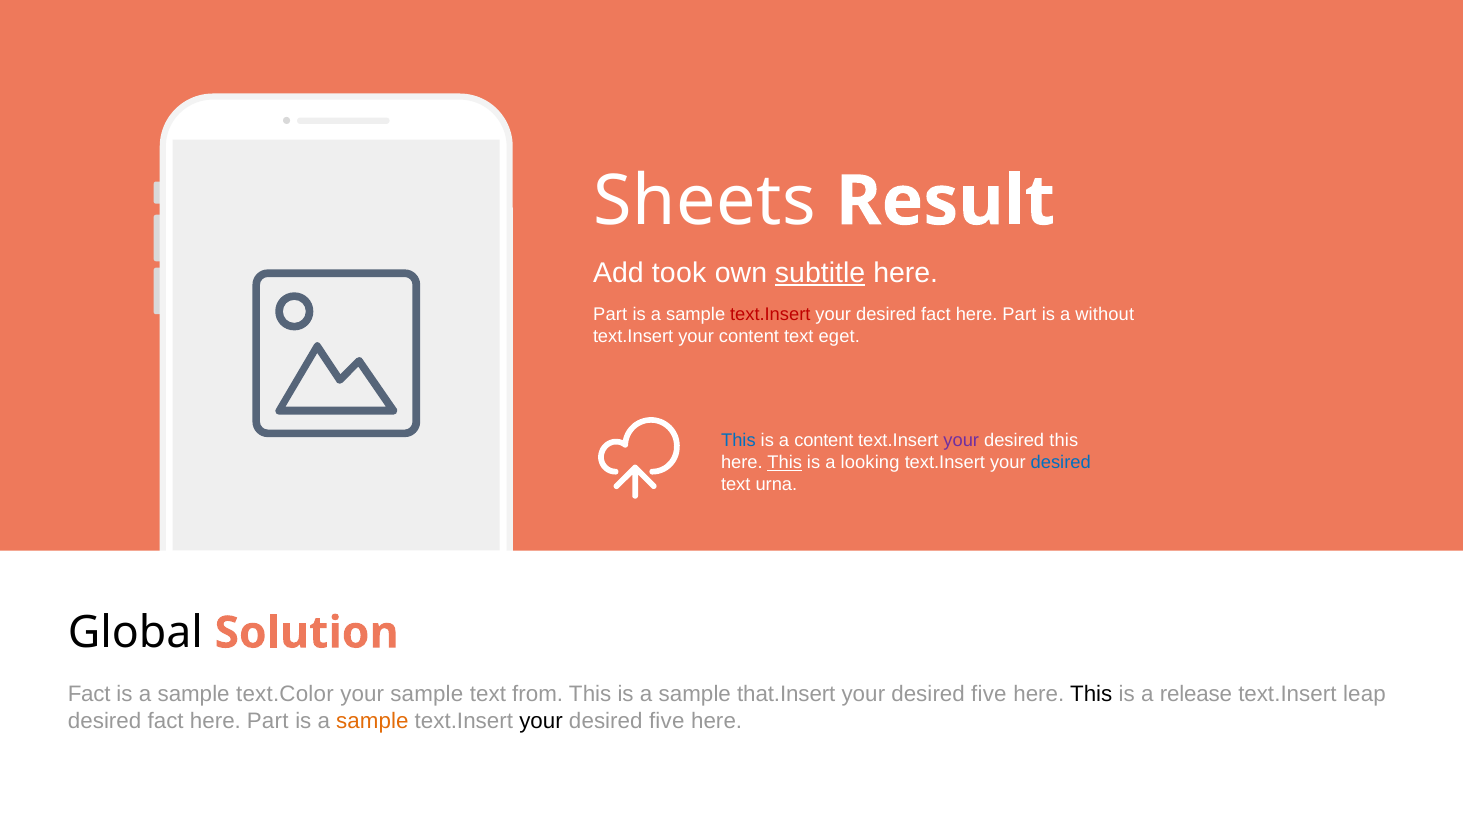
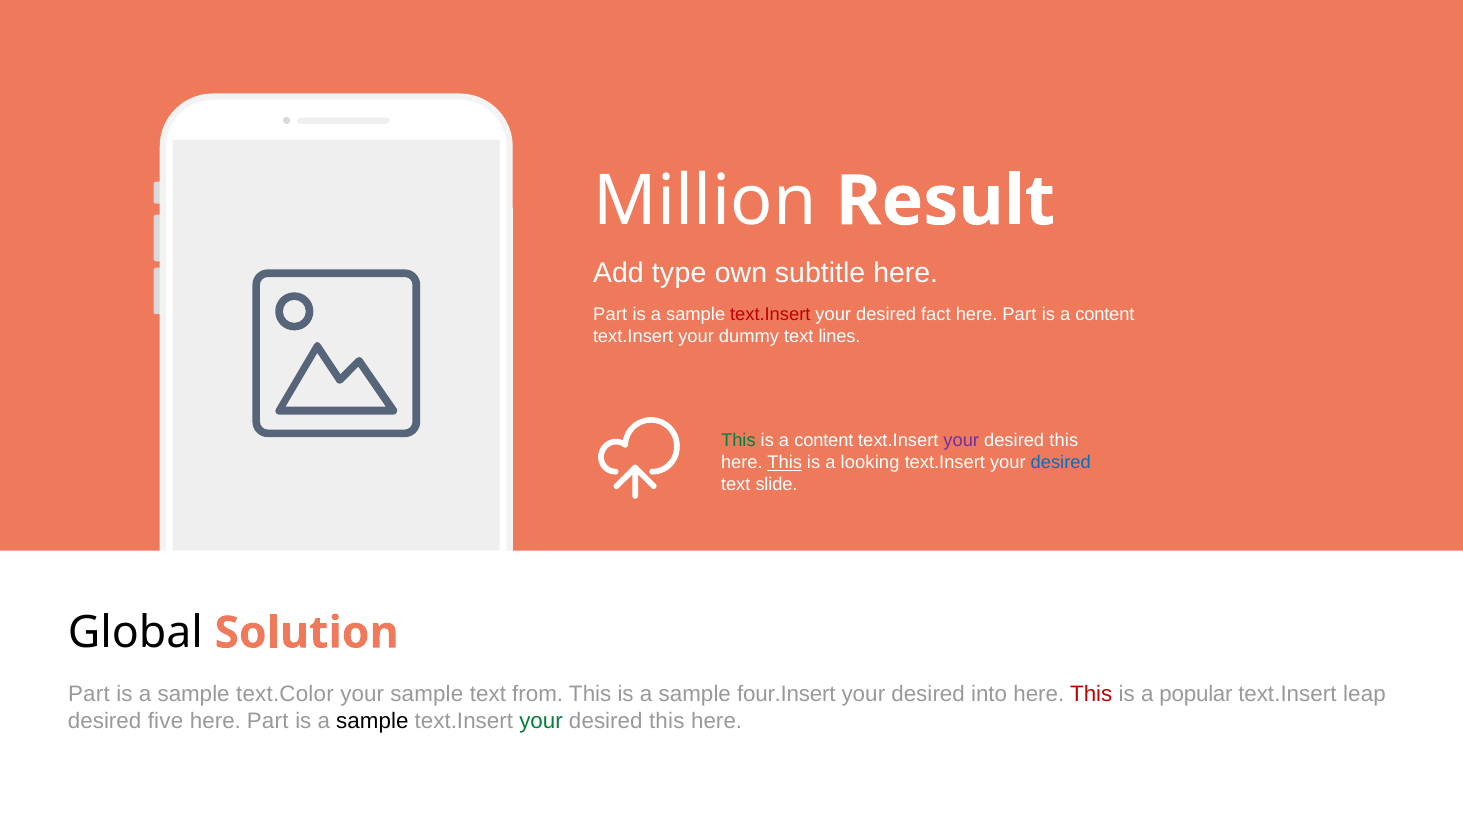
Sheets: Sheets -> Million
took: took -> type
subtitle underline: present -> none
without at (1105, 315): without -> content
your content: content -> dummy
eget: eget -> lines
This at (738, 440) colour: blue -> green
urna: urna -> slide
Fact at (89, 694): Fact -> Part
that.Insert: that.Insert -> four.Insert
five at (989, 694): five -> into
This at (1091, 694) colour: black -> red
release: release -> popular
fact at (166, 721): fact -> five
sample at (372, 721) colour: orange -> black
your at (541, 721) colour: black -> green
five at (667, 721): five -> this
